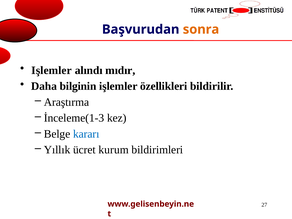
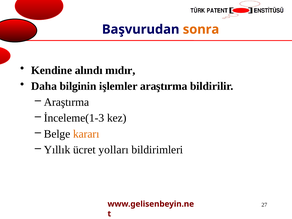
Işlemler at (52, 70): Işlemler -> Kendine
işlemler özellikleri: özellikleri -> araştırma
kararı colour: blue -> orange
kurum: kurum -> yolları
